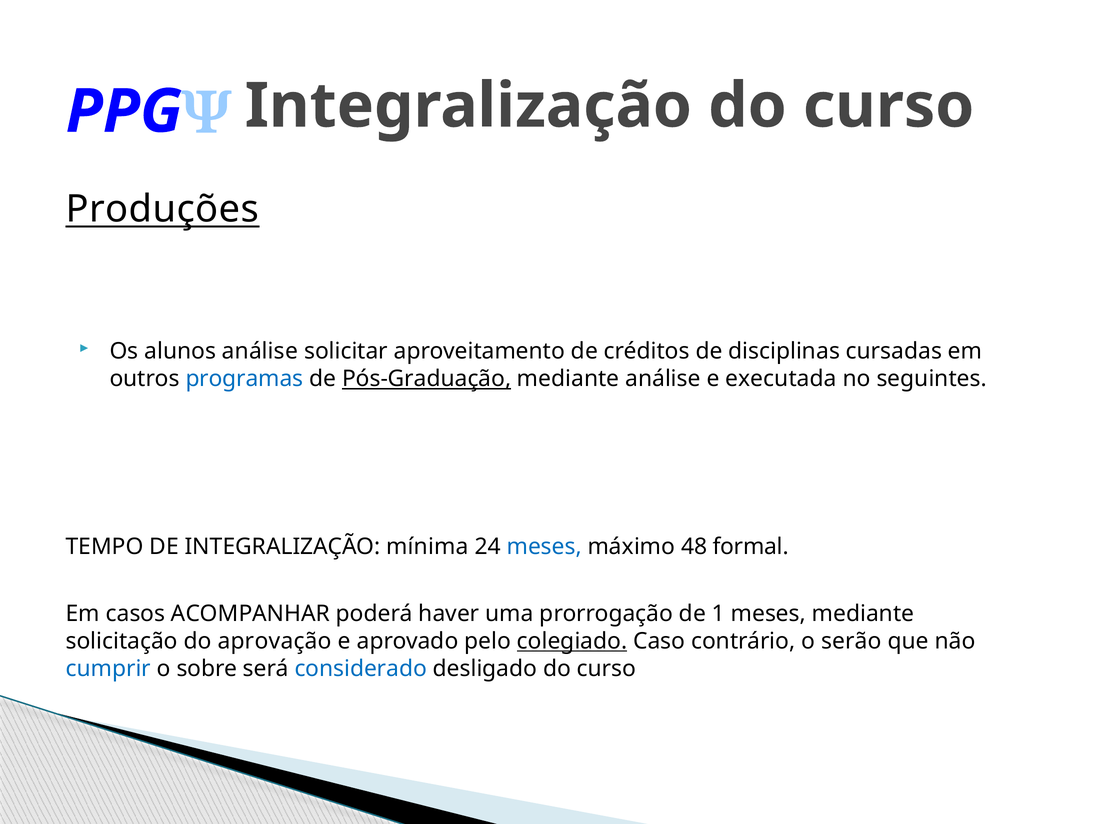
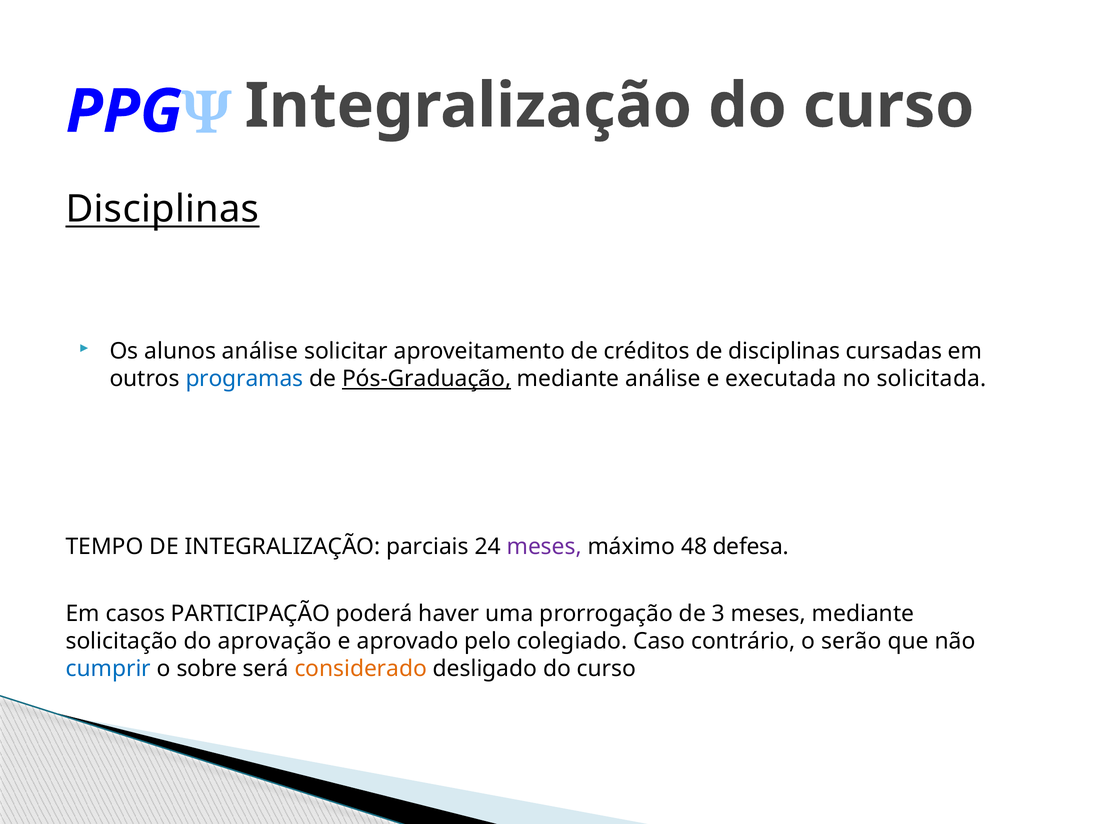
Produções at (162, 209): Produções -> Disciplinas
seguintes: seguintes -> solicitada
mínima: mínima -> parciais
meses at (544, 546) colour: blue -> purple
formal: formal -> defesa
ACOMPANHAR: ACOMPANHAR -> PARTICIPAÇÃO
1: 1 -> 3
colegiado underline: present -> none
considerado colour: blue -> orange
